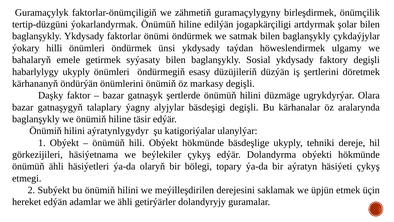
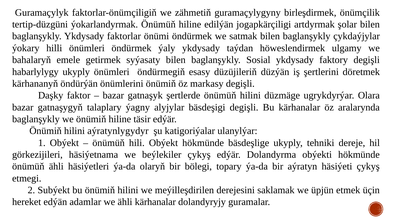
ünsi: ünsi -> ýaly
ähli getirýärler: getirýärler -> kärhanalar
